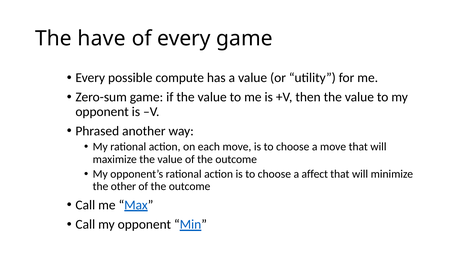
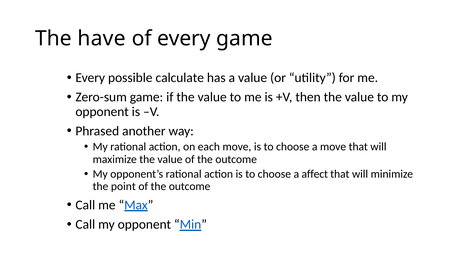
compute: compute -> calculate
other: other -> point
